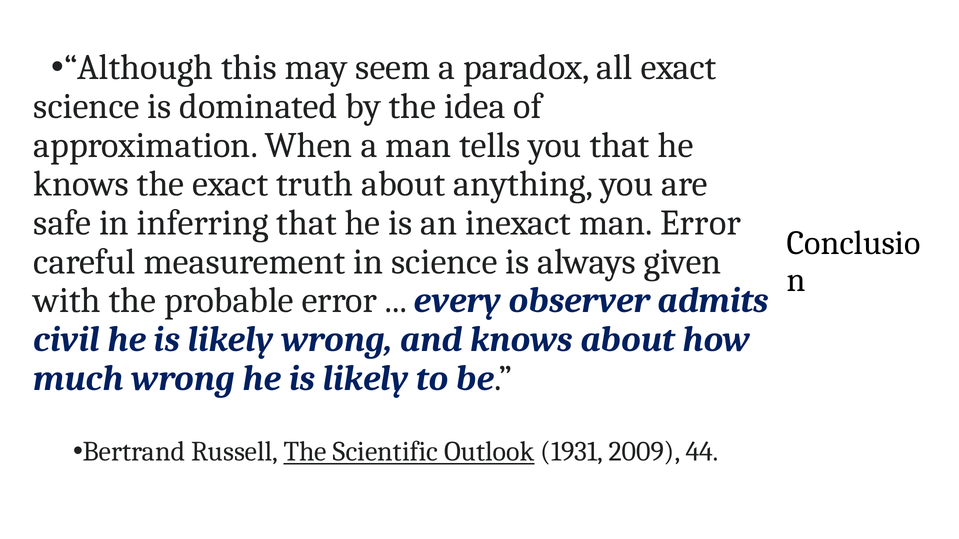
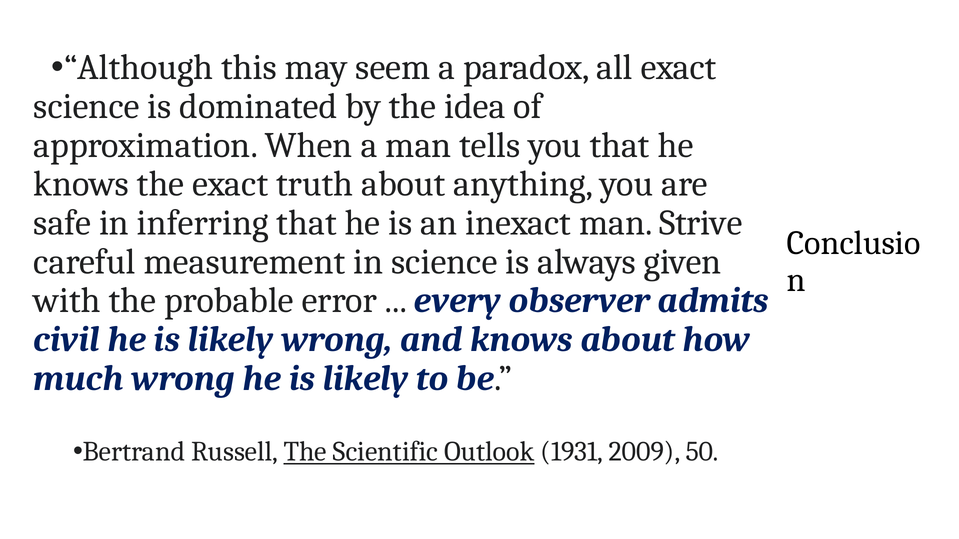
man Error: Error -> Strive
44: 44 -> 50
